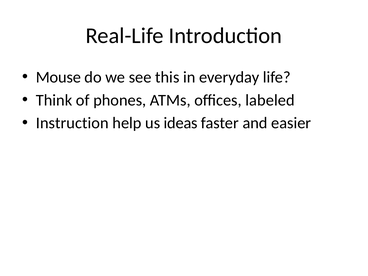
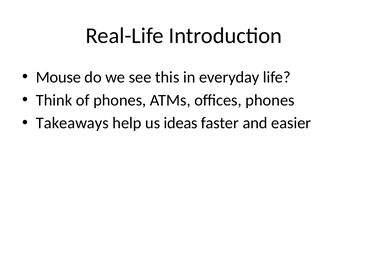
offices labeled: labeled -> phones
Instruction: Instruction -> Takeaways
